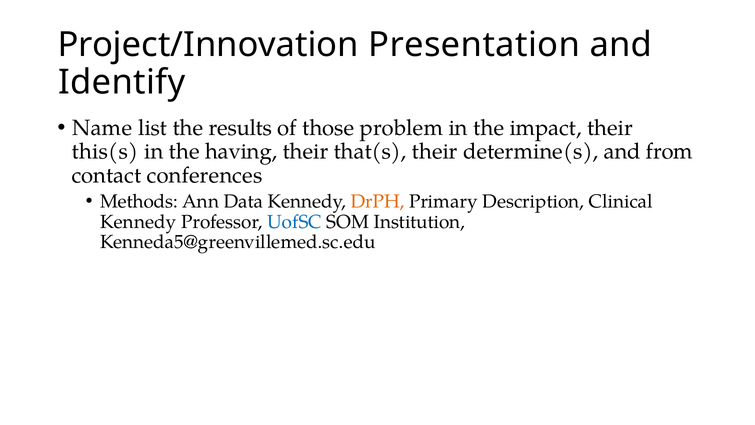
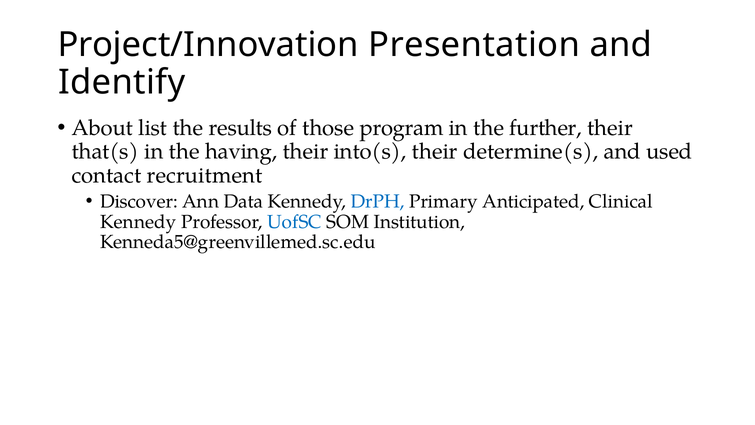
Name: Name -> About
problem: problem -> program
impact: impact -> further
this(s: this(s -> that(s
that(s: that(s -> into(s
from: from -> used
conferences: conferences -> recruitment
Methods: Methods -> Discover
DrPH colour: orange -> blue
Description: Description -> Anticipated
